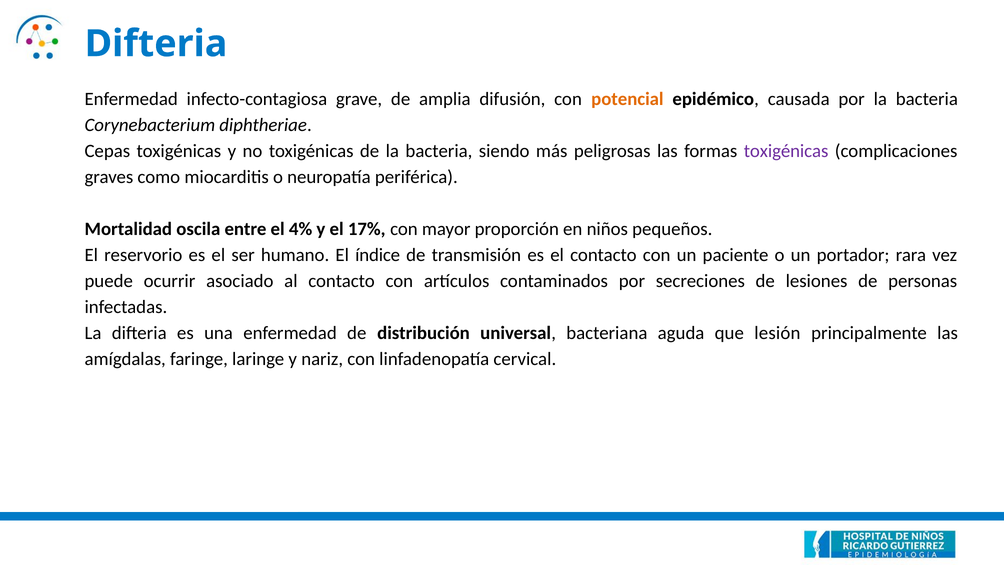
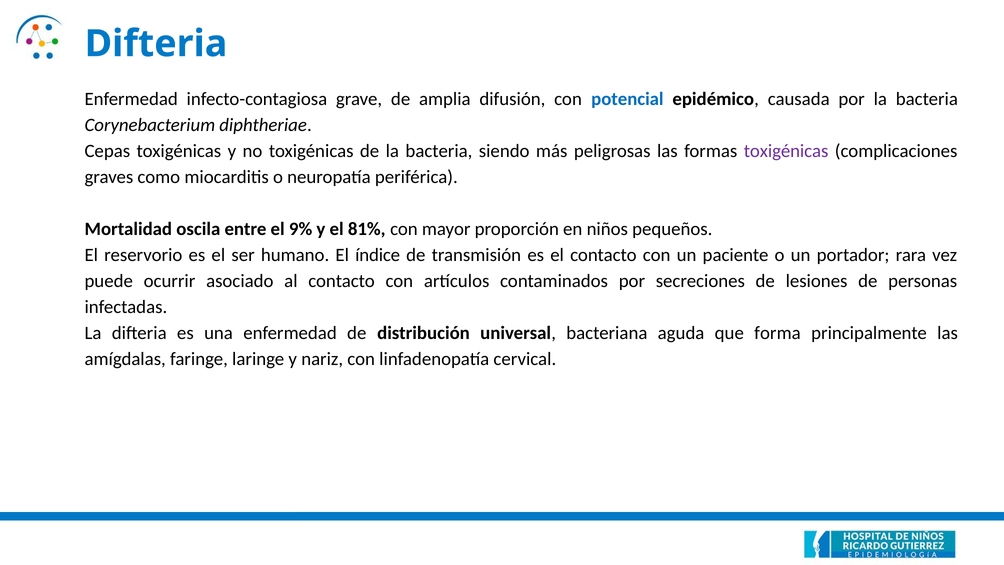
potencial colour: orange -> blue
4%: 4% -> 9%
17%: 17% -> 81%
lesión: lesión -> forma
